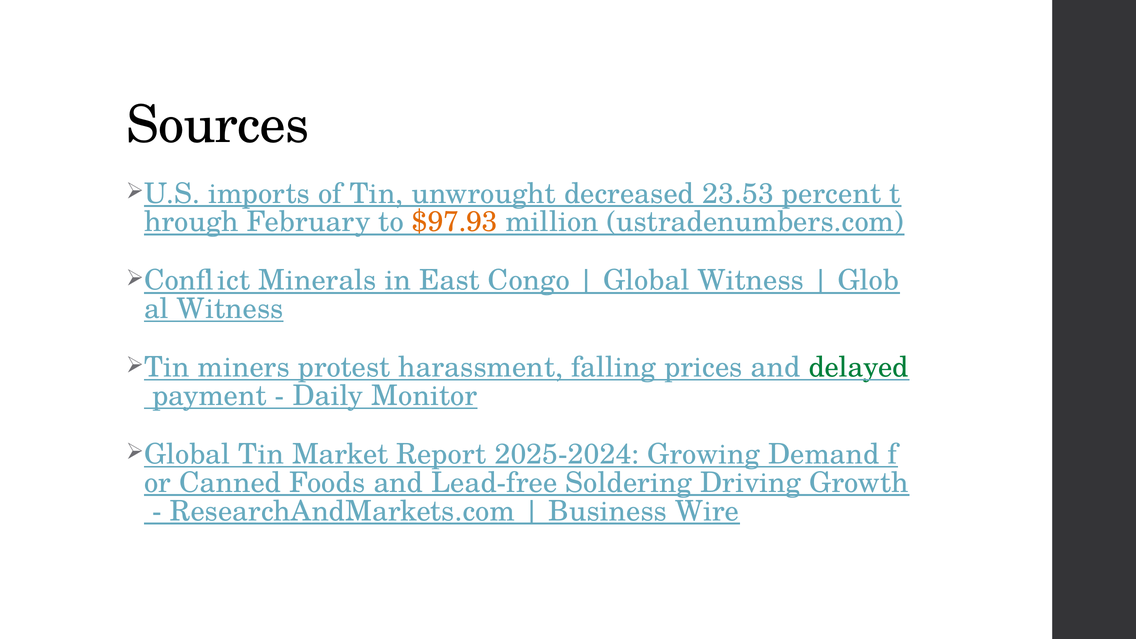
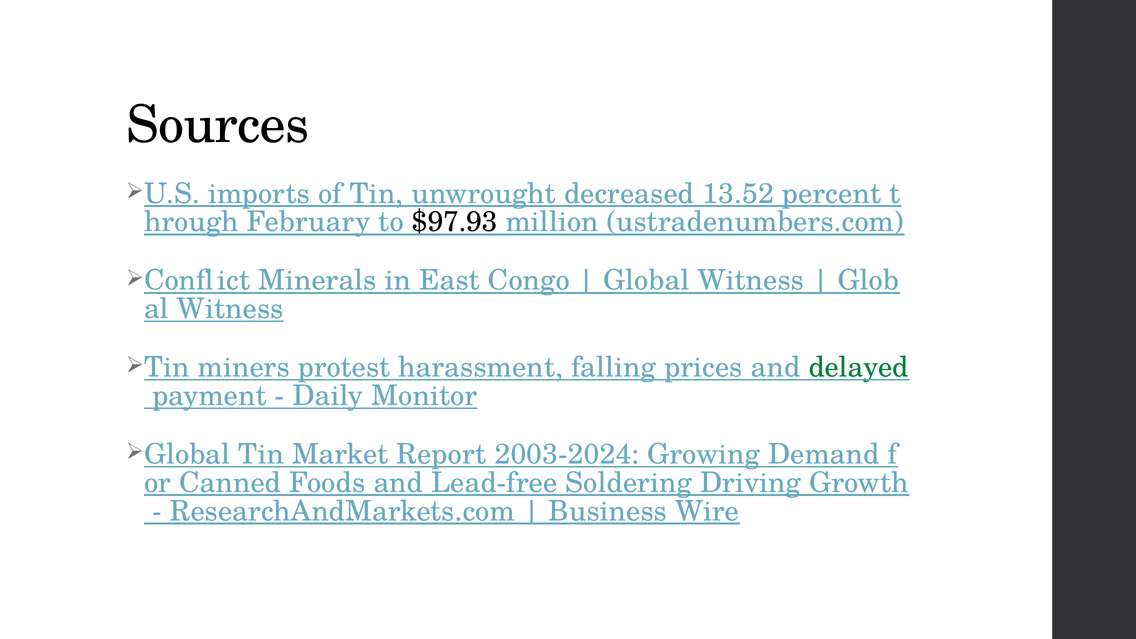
23.53: 23.53 -> 13.52
$97.93 colour: orange -> black
2025-2024: 2025-2024 -> 2003-2024
